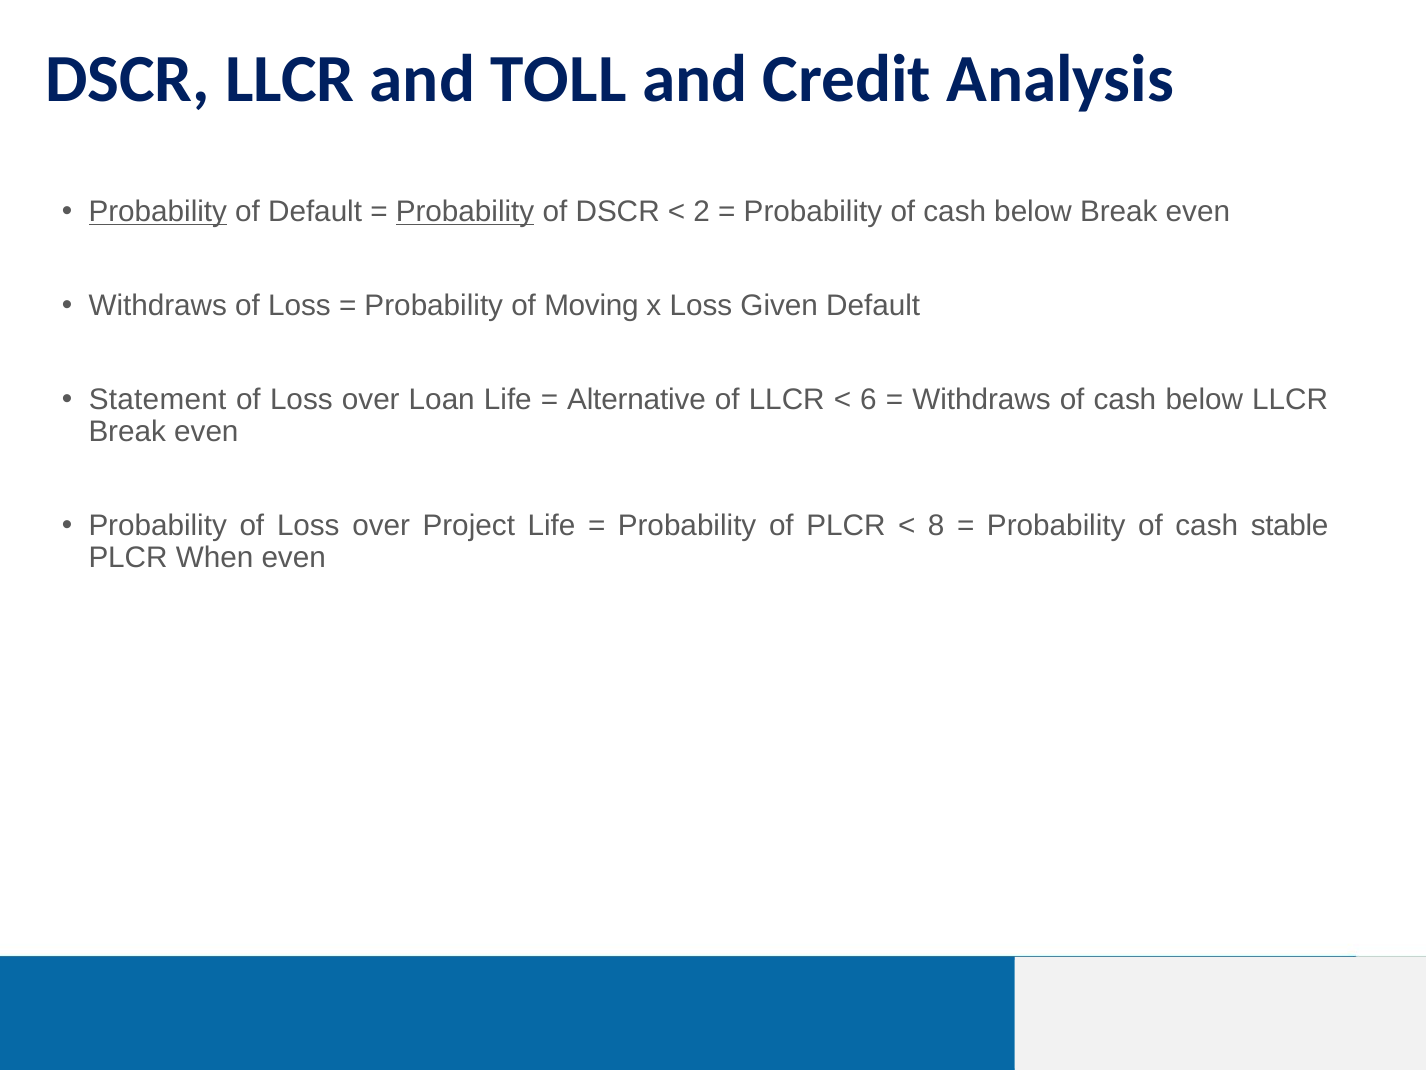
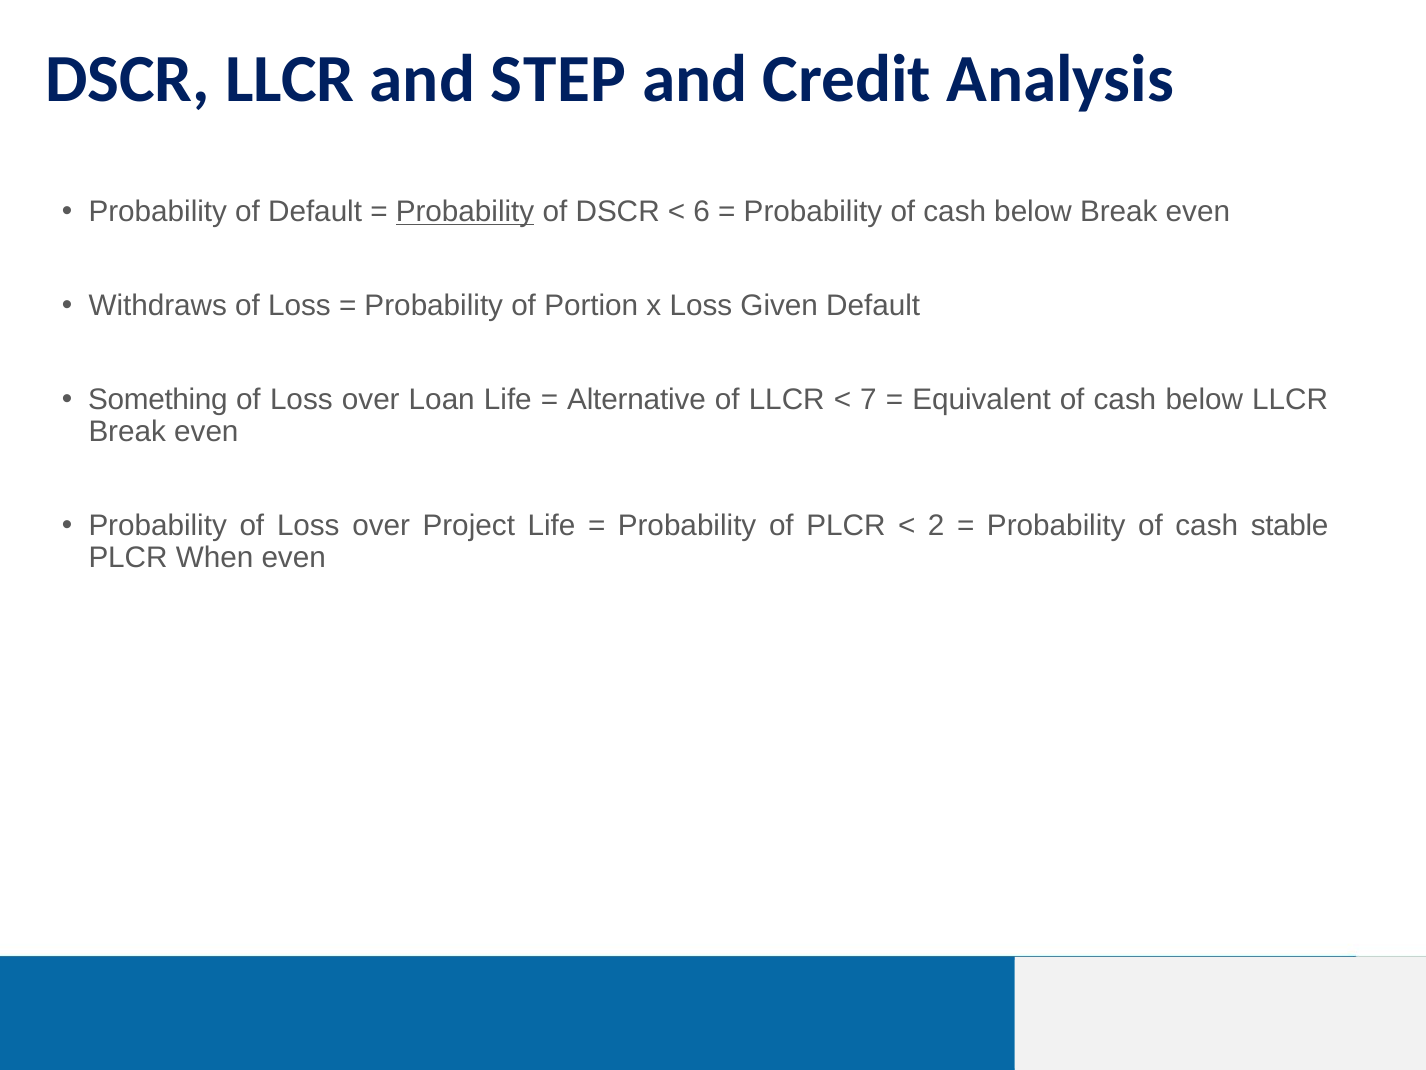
TOLL: TOLL -> STEP
Probability at (158, 212) underline: present -> none
2: 2 -> 6
Moving: Moving -> Portion
Statement: Statement -> Something
6: 6 -> 7
Withdraws at (982, 399): Withdraws -> Equivalent
8: 8 -> 2
